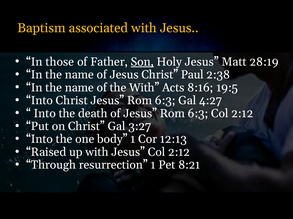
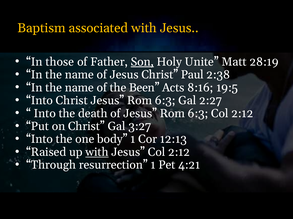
Holy Jesus: Jesus -> Unite
the With: With -> Been
4:27: 4:27 -> 2:27
with at (97, 153) underline: none -> present
8:21: 8:21 -> 4:21
